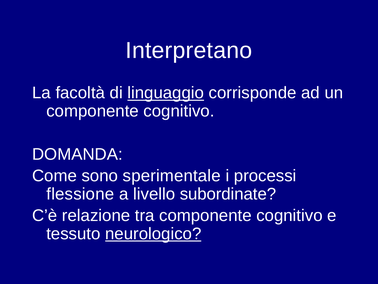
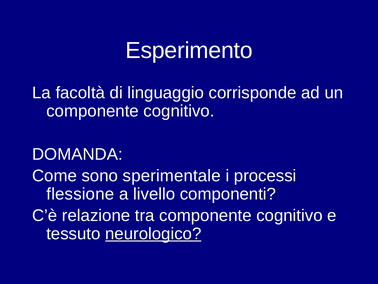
Interpretano: Interpretano -> Esperimento
linguaggio underline: present -> none
subordinate: subordinate -> componenti
